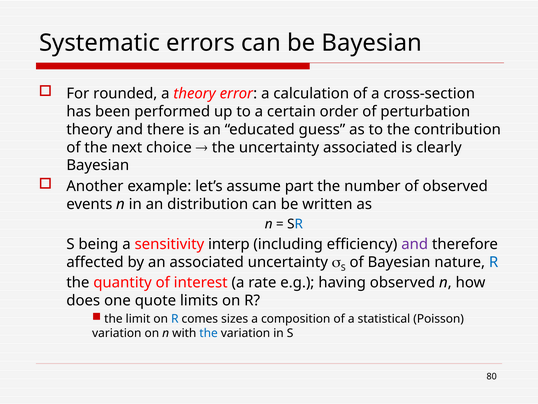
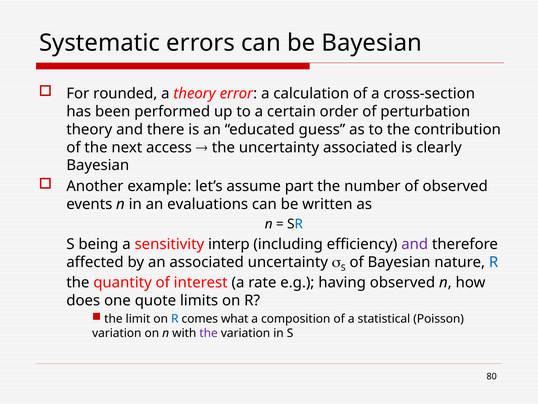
choice: choice -> access
distribution: distribution -> evaluations
sizes: sizes -> what
the at (209, 333) colour: blue -> purple
